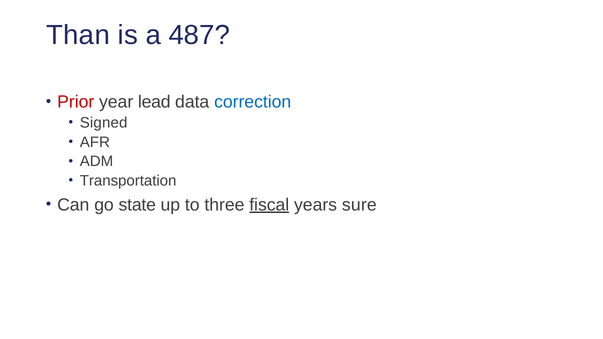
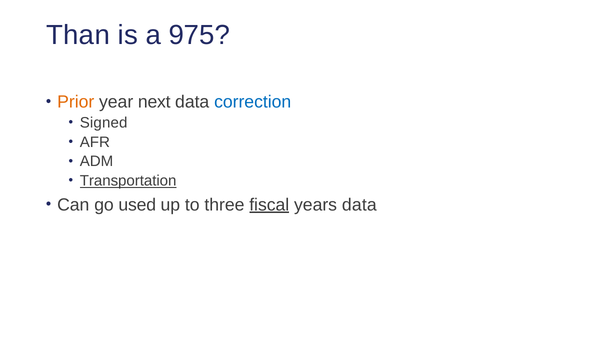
487: 487 -> 975
Prior colour: red -> orange
lead: lead -> next
Transportation underline: none -> present
state: state -> used
years sure: sure -> data
